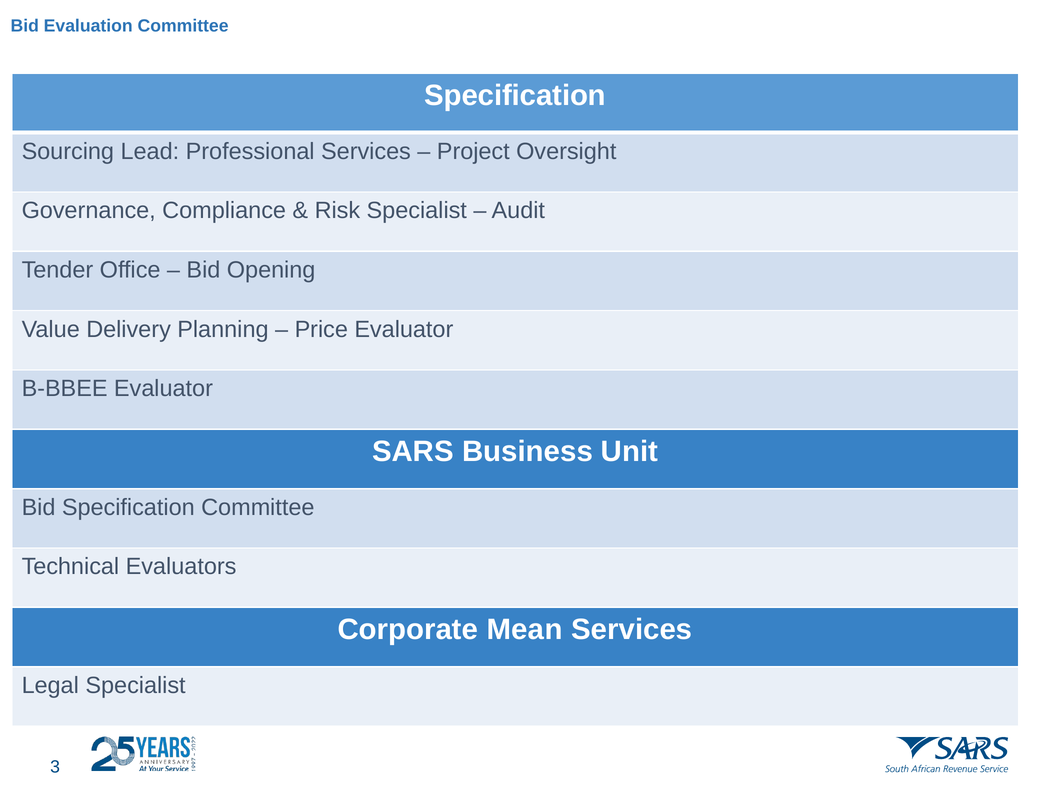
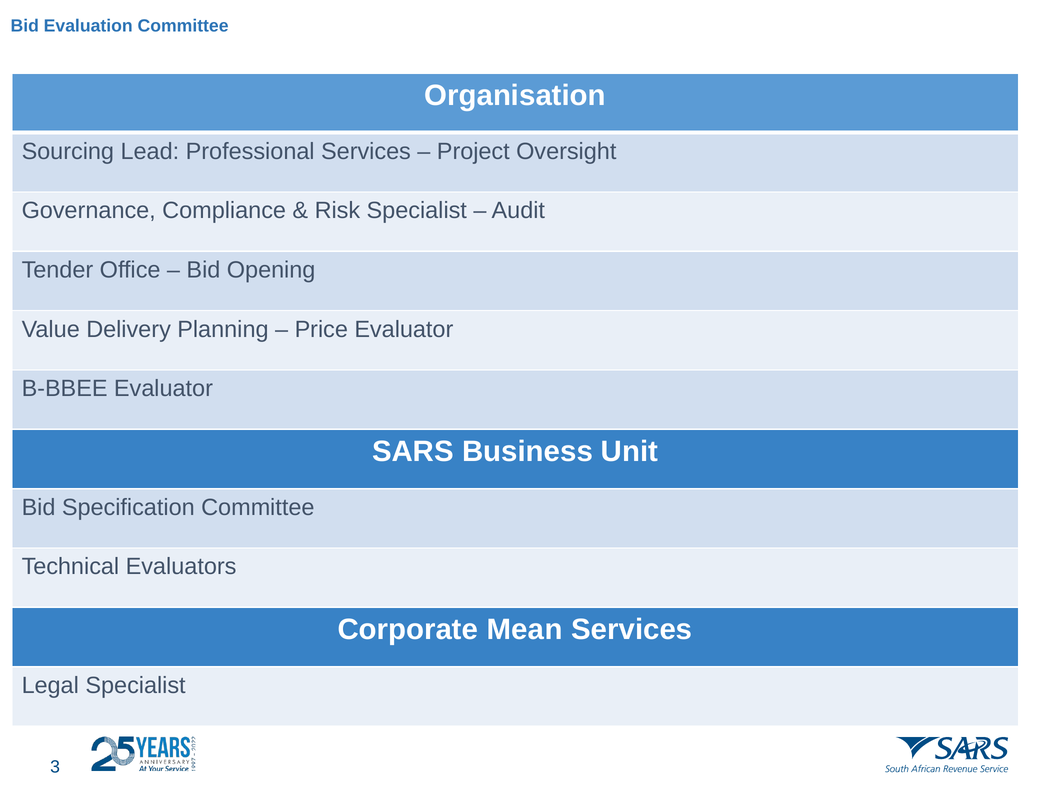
Specification at (515, 95): Specification -> Organisation
